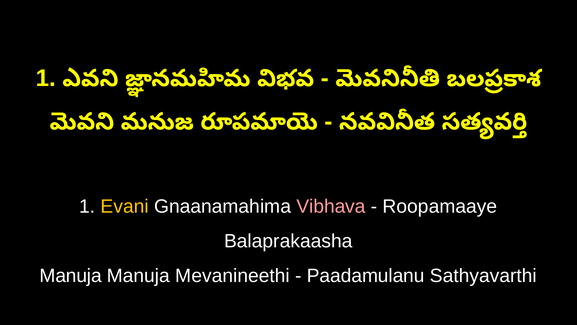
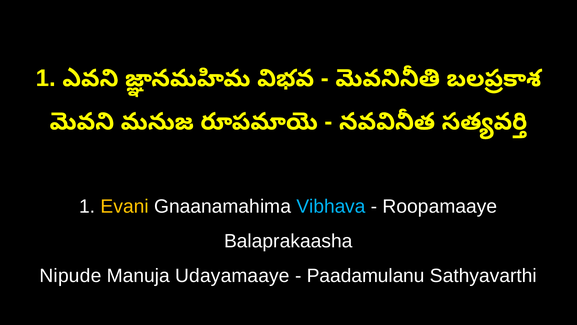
Vibhava colour: pink -> light blue
Manuja at (71, 275): Manuja -> Nipude
Mevanineethi: Mevanineethi -> Udayamaaye
